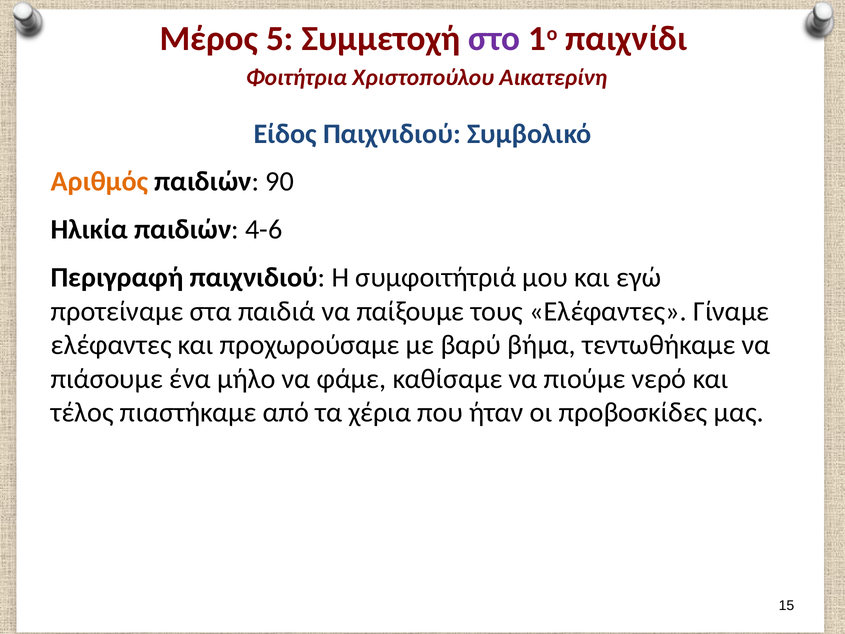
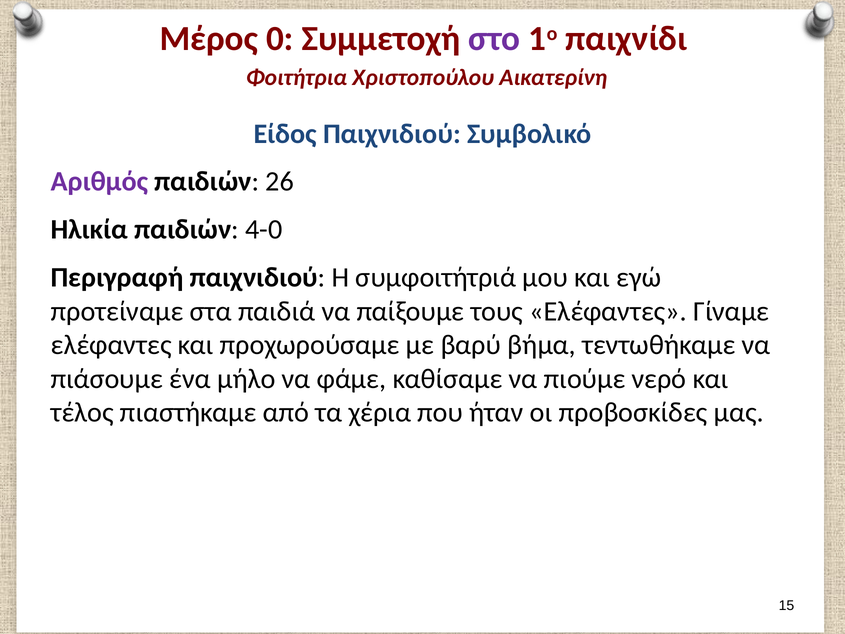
5: 5 -> 0
Αριθμός colour: orange -> purple
90: 90 -> 26
4-6: 4-6 -> 4-0
